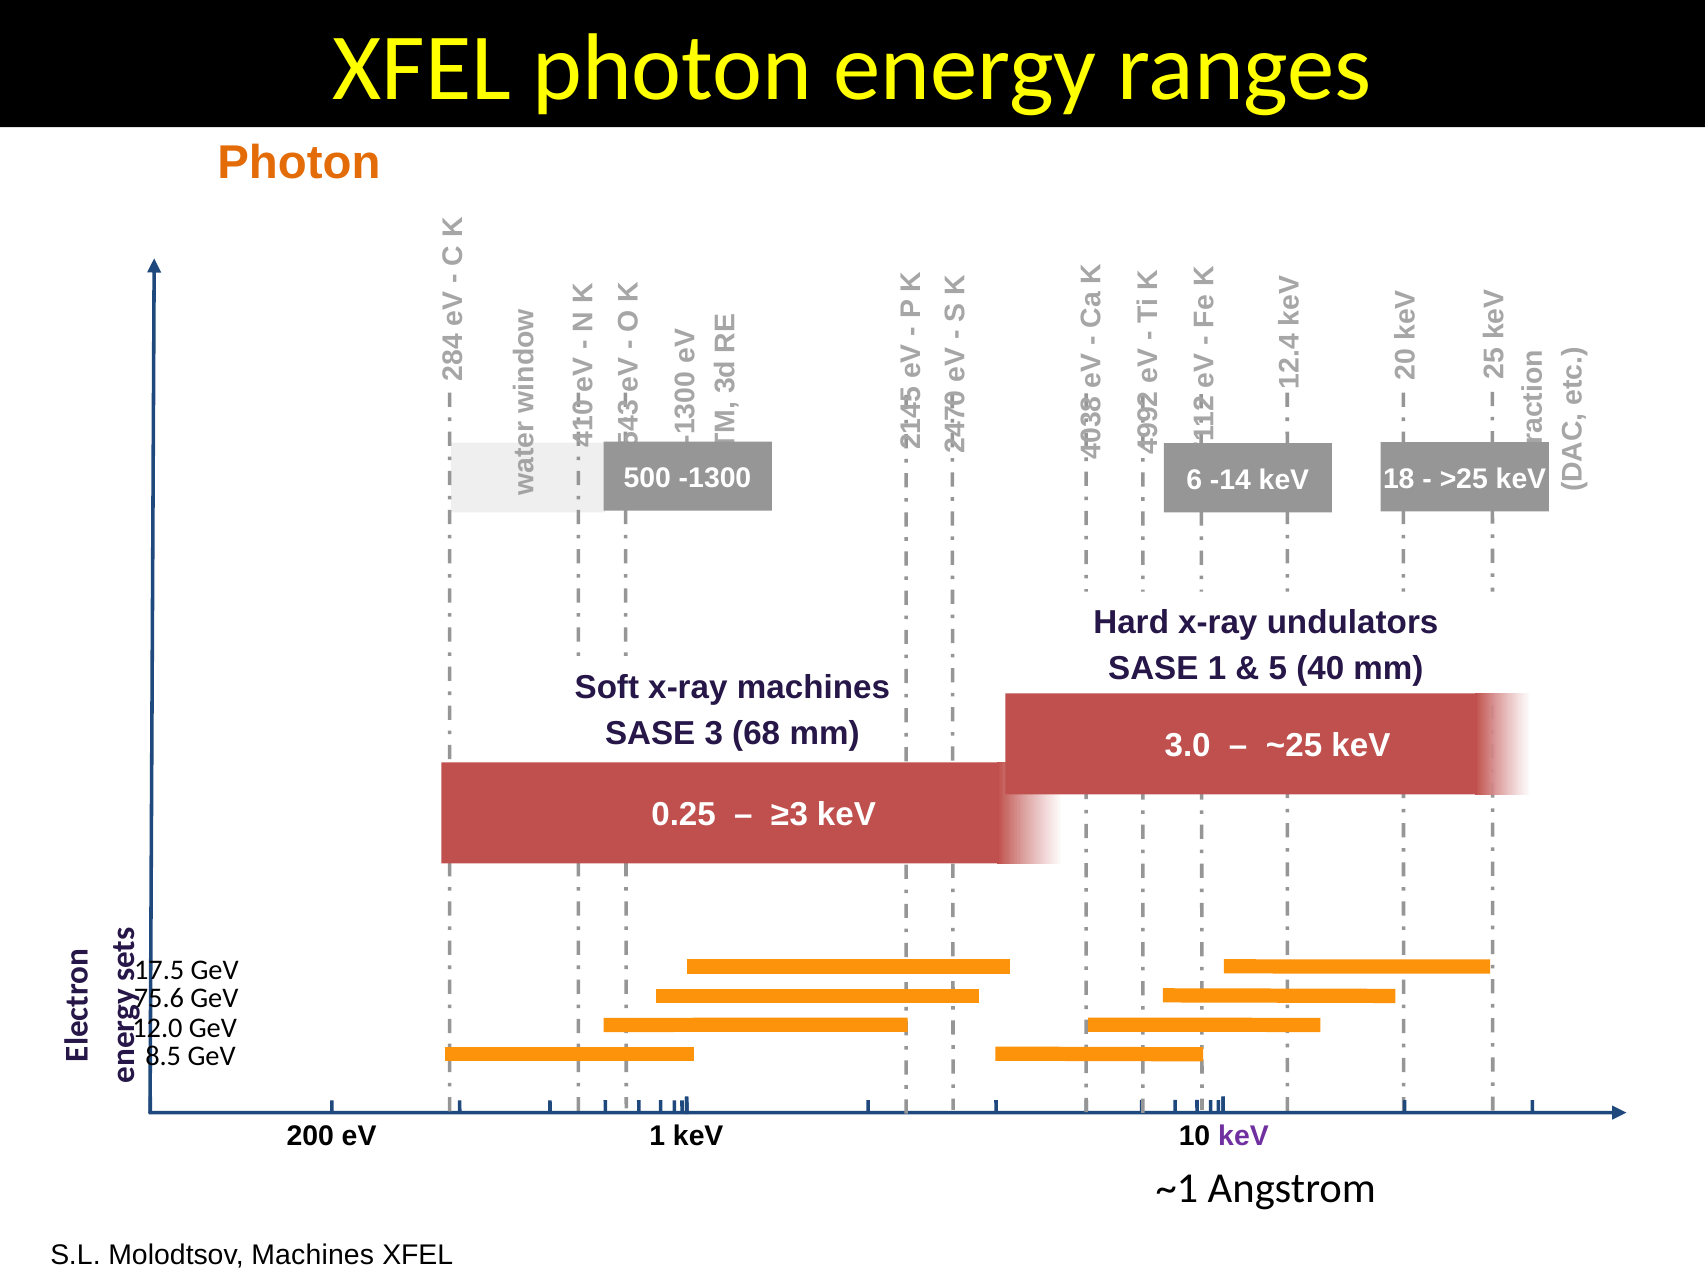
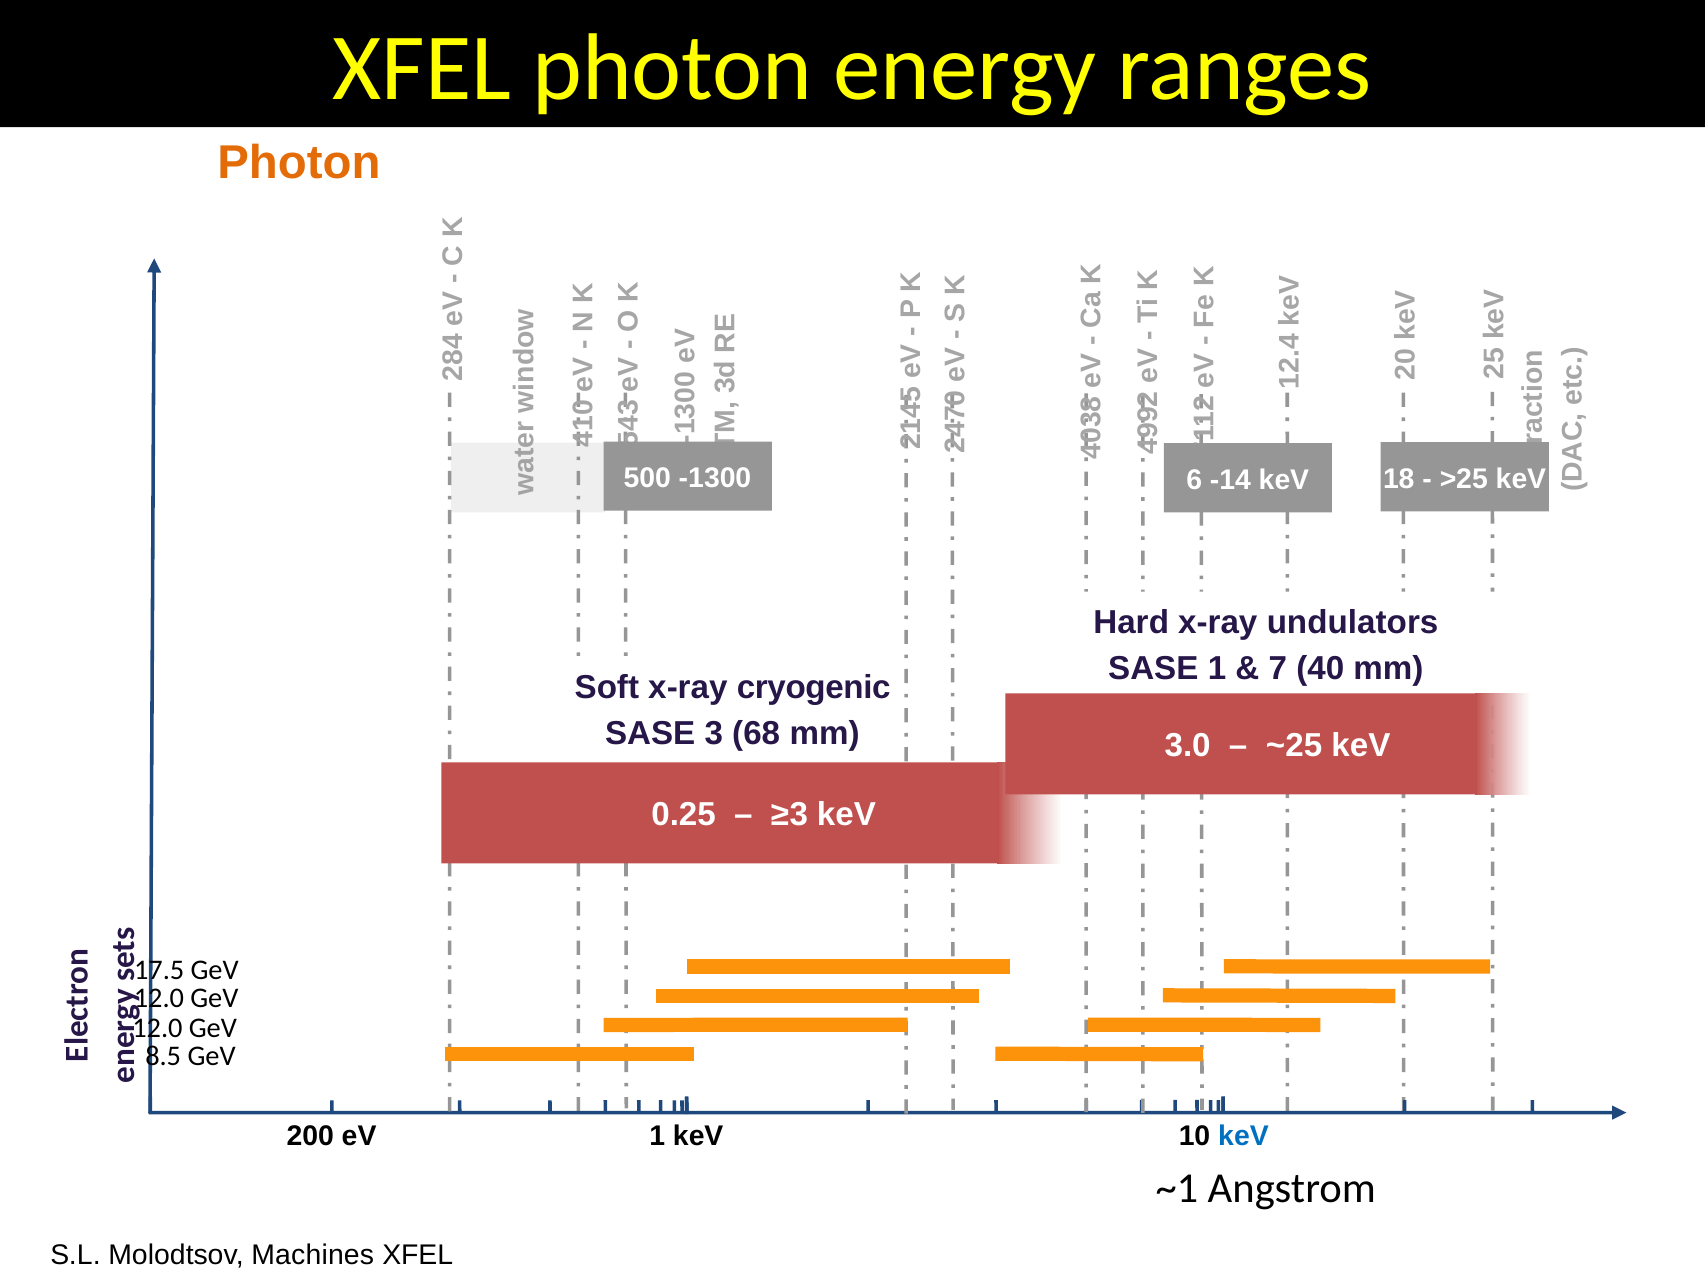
5 at (1278, 669): 5 -> 7
x-ray machines: machines -> cryogenic
75.6 at (159, 998): 75.6 -> 12.0
keV at (1243, 1136) colour: purple -> blue
